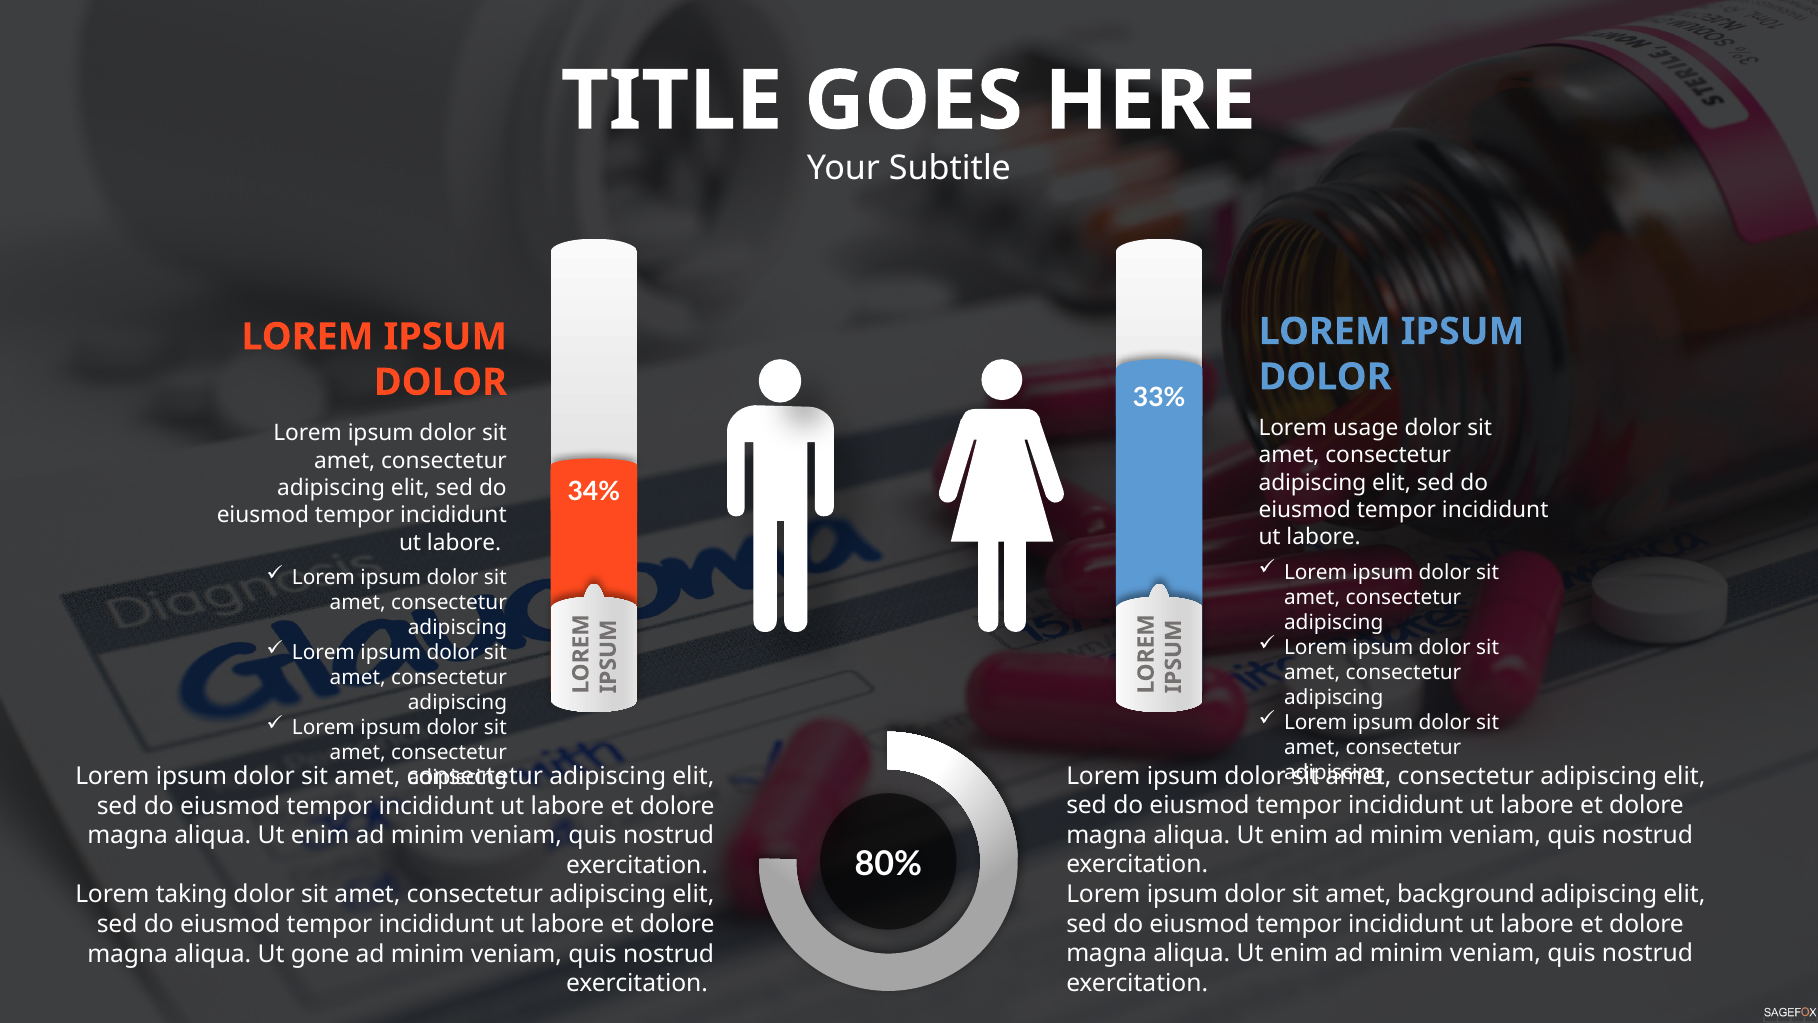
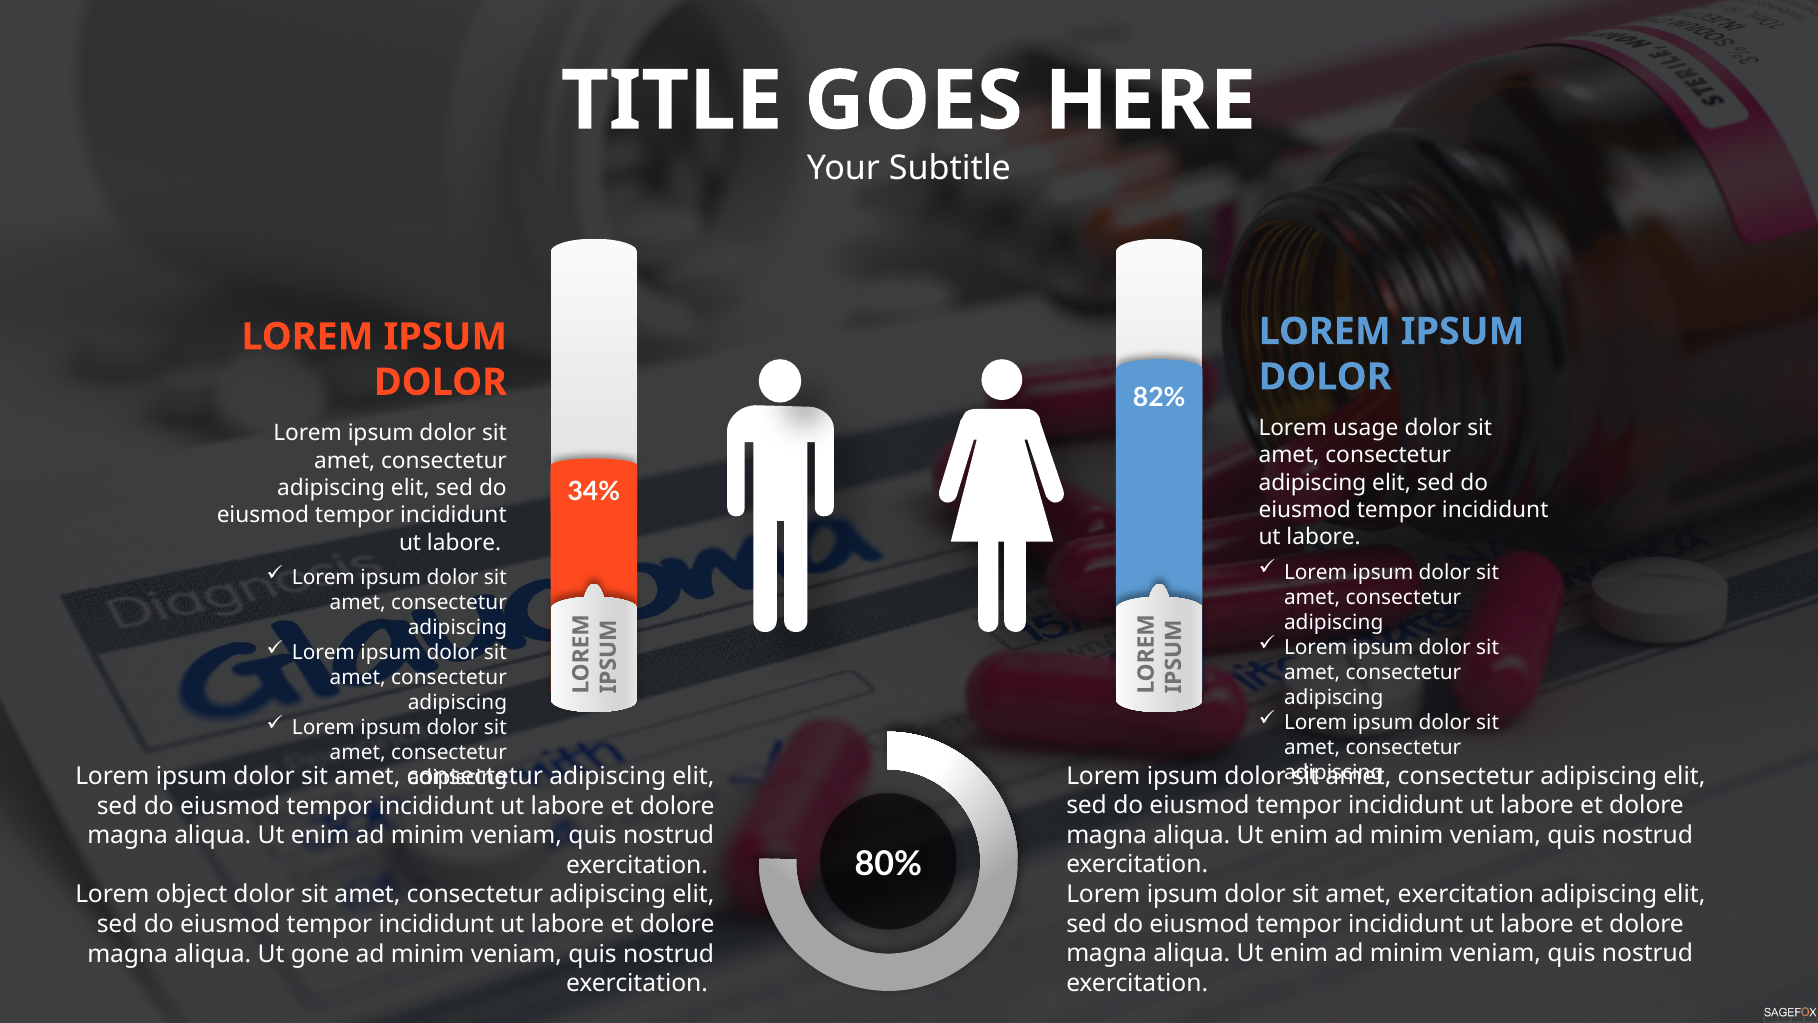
33%: 33% -> 82%
amet background: background -> exercitation
taking: taking -> object
